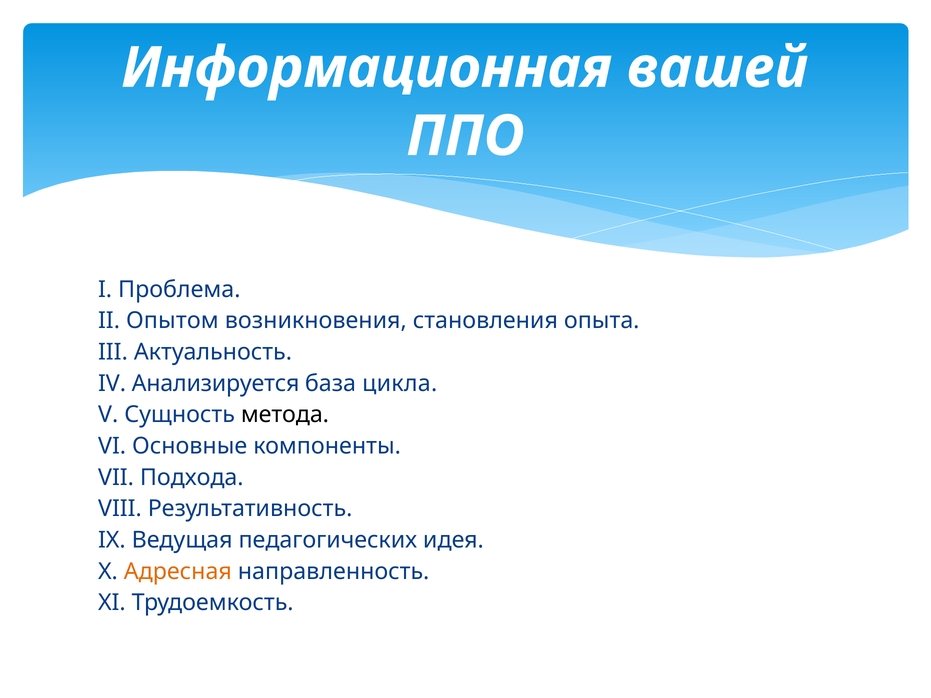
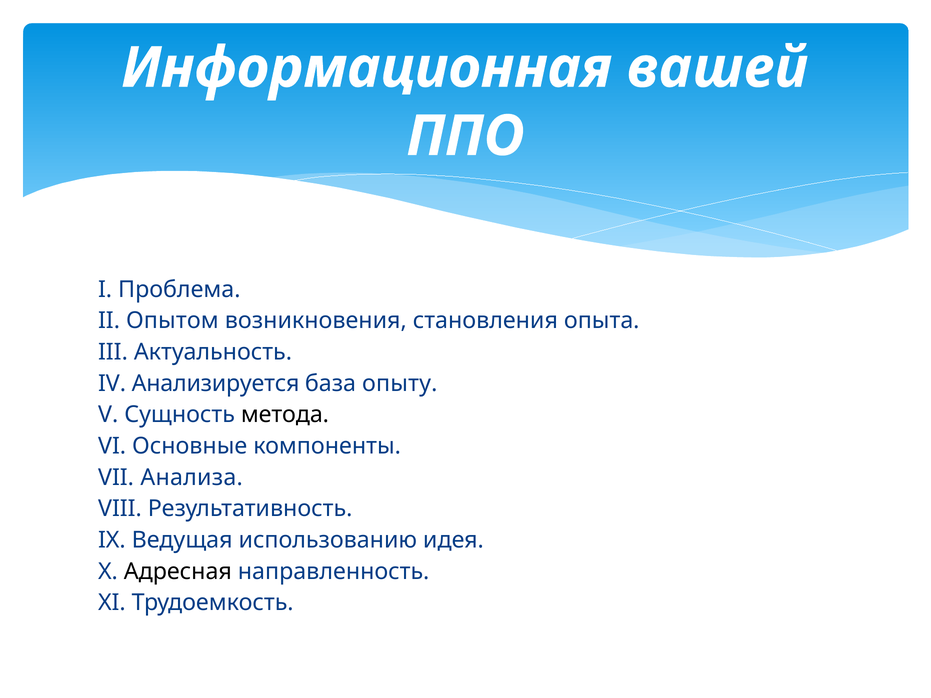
цикла: цикла -> опыту
Подхода: Подхода -> Анализа
педагогических: педагогических -> использованию
Адресная colour: orange -> black
